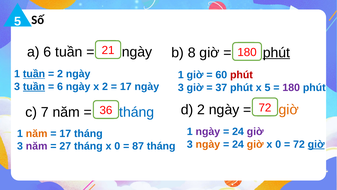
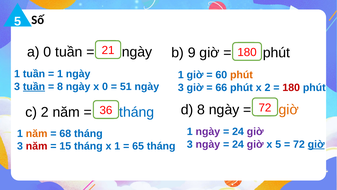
a 6: 6 -> 0
8: 8 -> 9
phút at (276, 53) underline: present -> none
tuần at (34, 74) underline: present -> none
2 at (60, 74): 2 -> 1
phút at (241, 75) colour: red -> orange
6 at (60, 86): 6 -> 8
x 2: 2 -> 0
17 at (126, 86): 17 -> 51
37: 37 -> 66
x 5: 5 -> 2
180 at (291, 87) colour: purple -> red
d 2: 2 -> 8
c 7: 7 -> 2
17 at (65, 133): 17 -> 68
ngày at (208, 144) colour: orange -> purple
giờ at (255, 144) colour: orange -> purple
0 at (278, 144): 0 -> 5
năm at (37, 146) colour: purple -> red
27: 27 -> 15
tháng x 0: 0 -> 1
87: 87 -> 65
